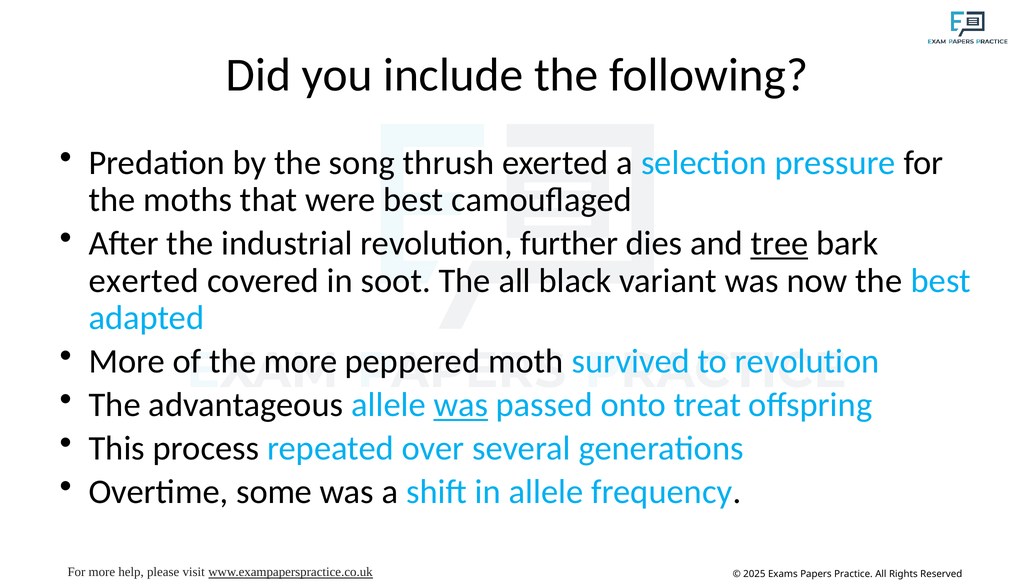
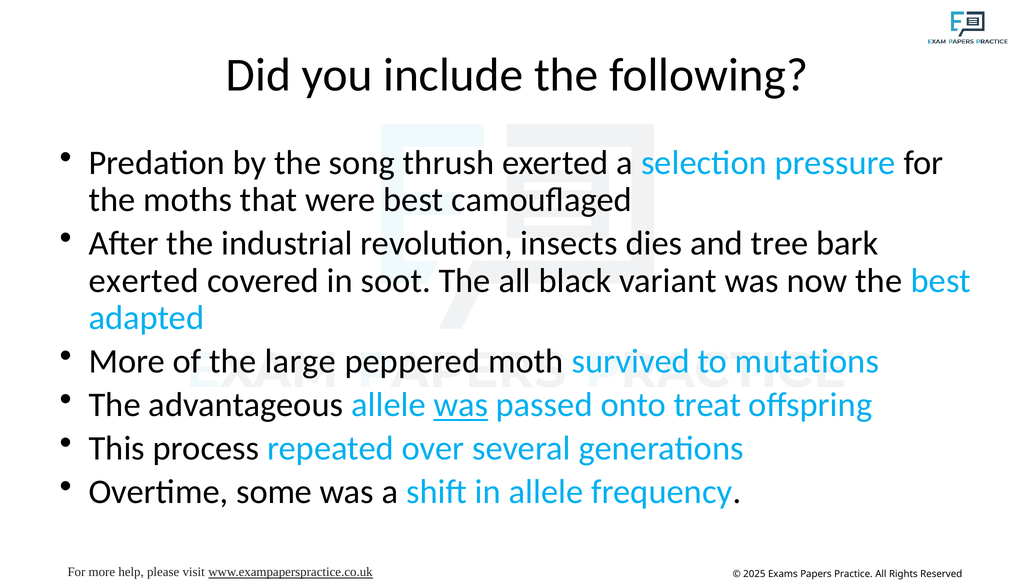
further: further -> insects
tree underline: present -> none
the more: more -> large
to revolution: revolution -> mutations
